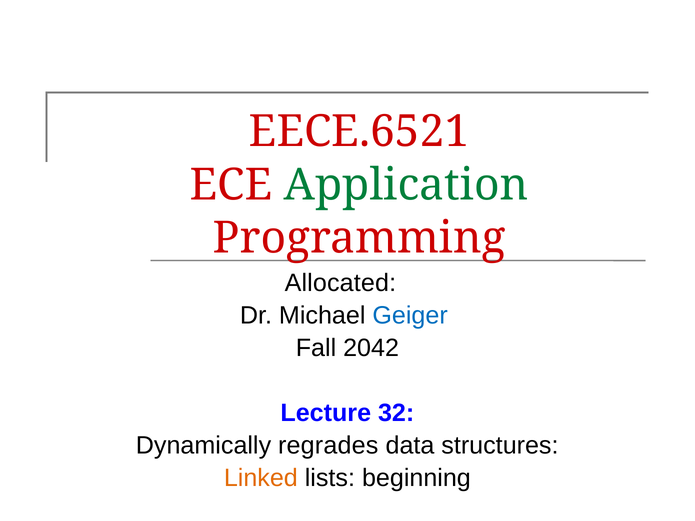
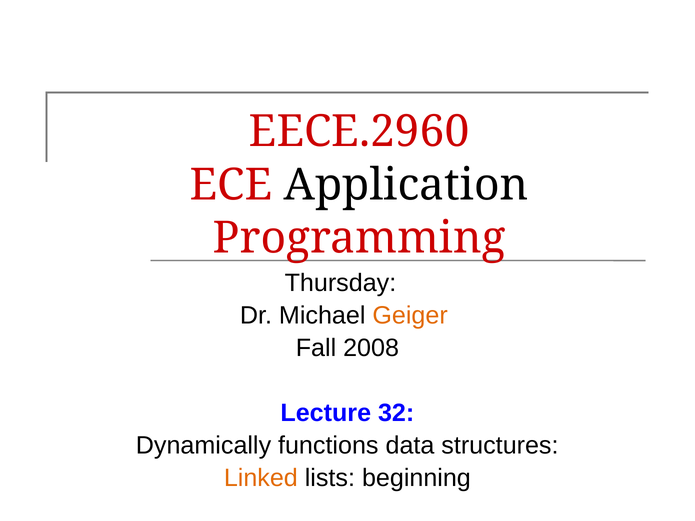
EECE.6521: EECE.6521 -> EECE.2960
Application colour: green -> black
Allocated: Allocated -> Thursday
Geiger colour: blue -> orange
2042: 2042 -> 2008
regrades: regrades -> functions
